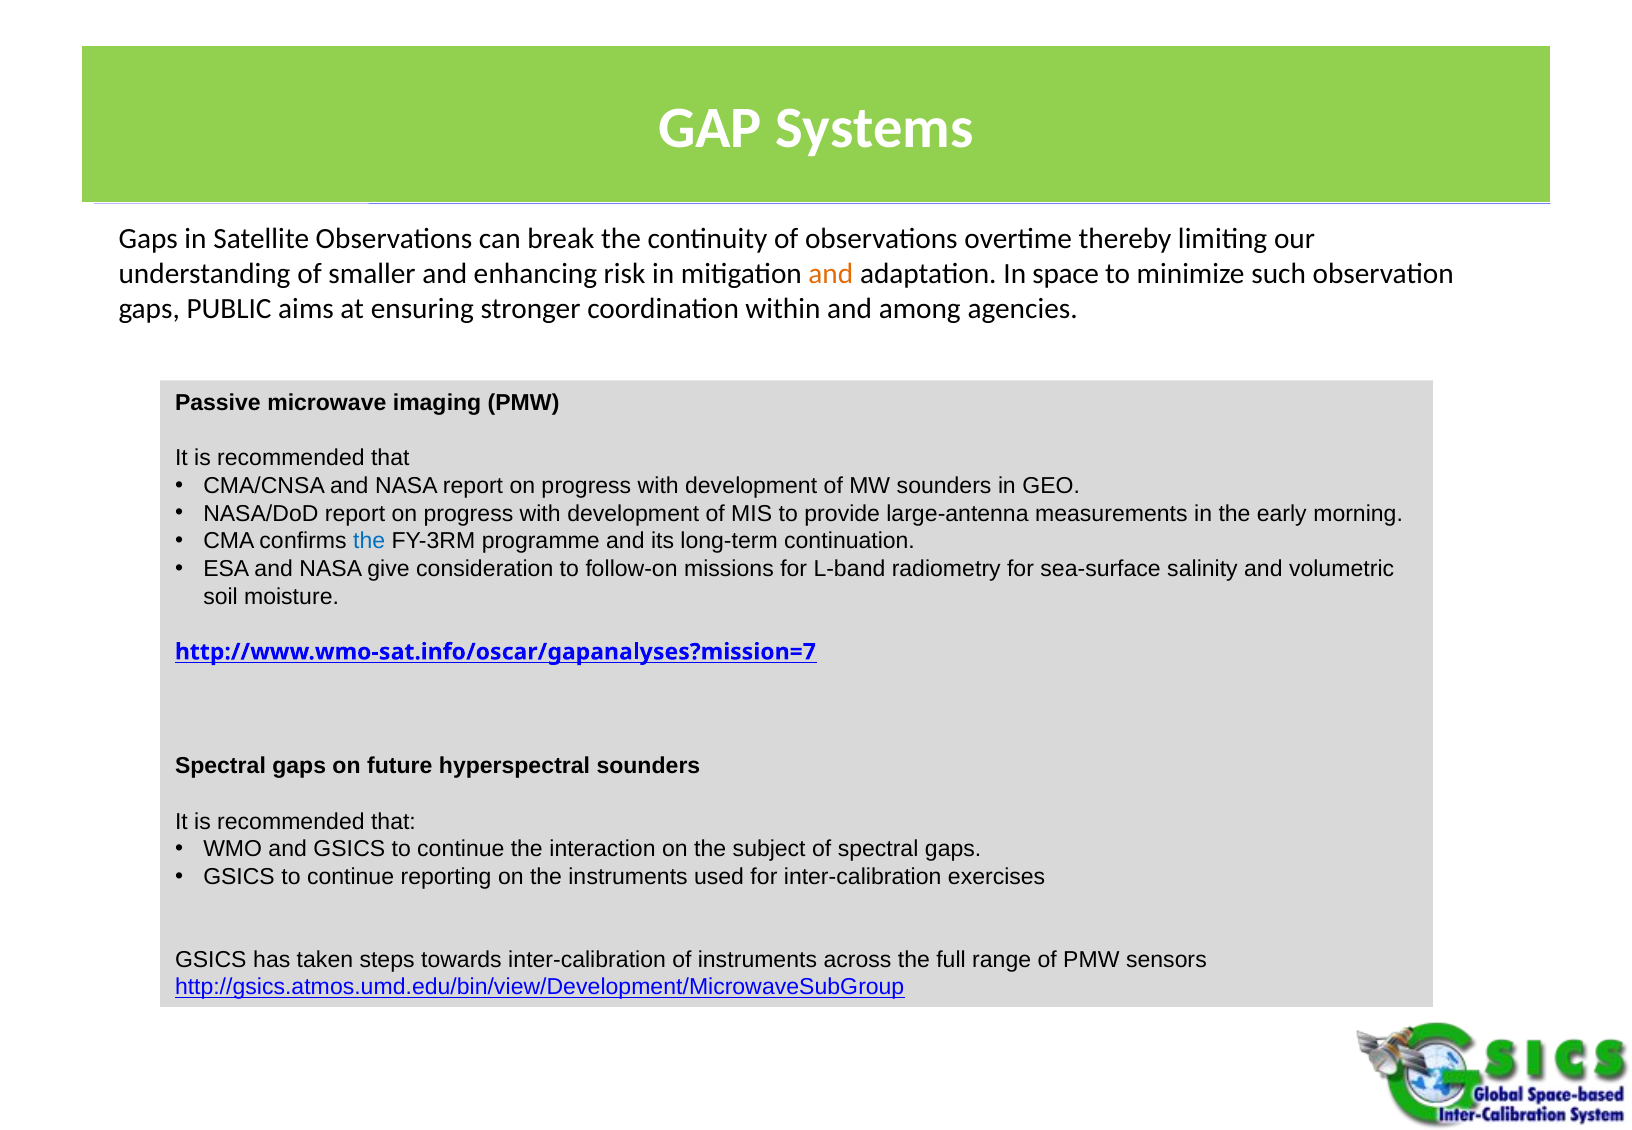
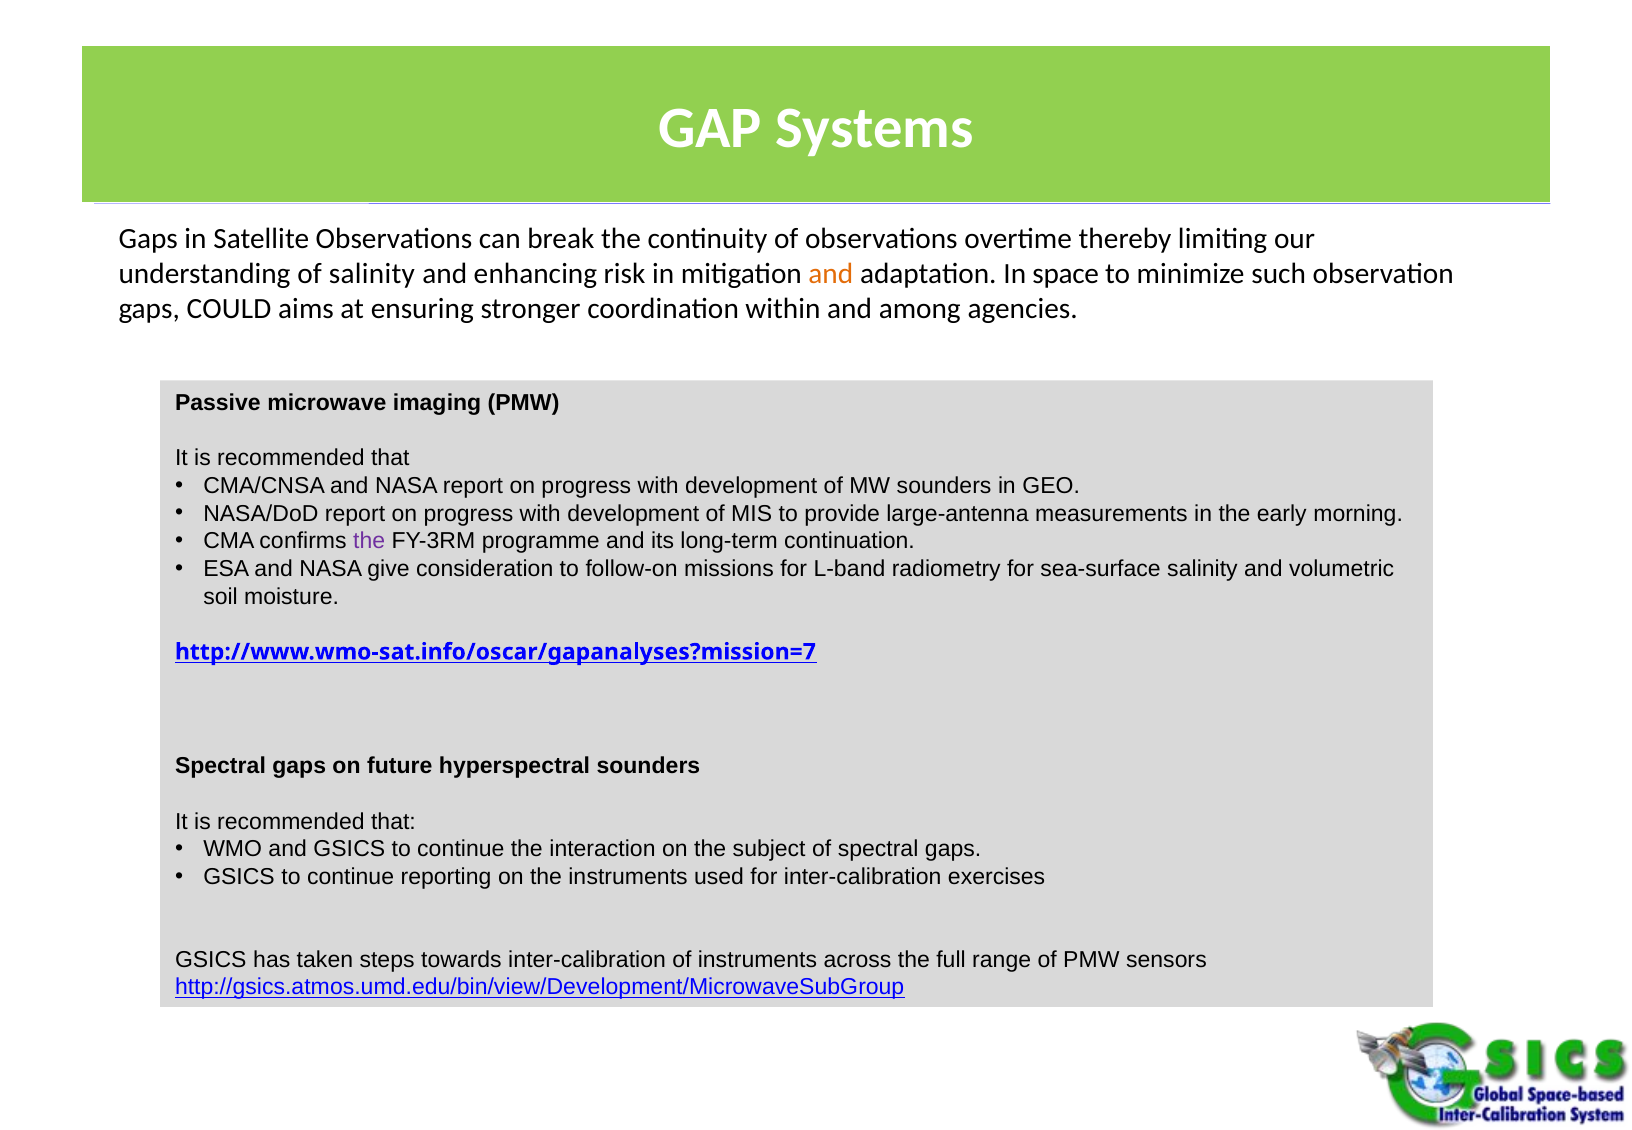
of smaller: smaller -> salinity
PUBLIC: PUBLIC -> COULD
the at (369, 541) colour: blue -> purple
